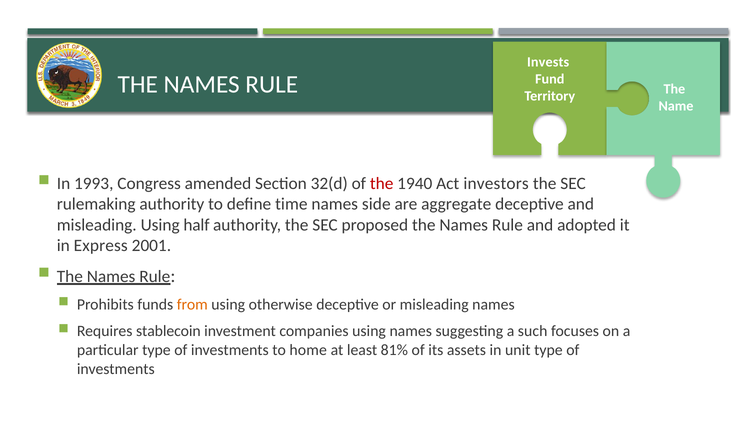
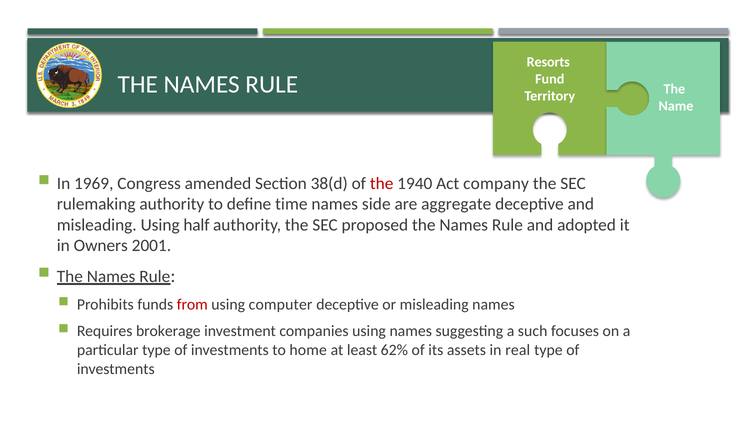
Invests: Invests -> Resorts
1993: 1993 -> 1969
32(d: 32(d -> 38(d
investors: investors -> company
Express: Express -> Owners
from colour: orange -> red
otherwise: otherwise -> computer
stablecoin: stablecoin -> brokerage
81%: 81% -> 62%
unit: unit -> real
